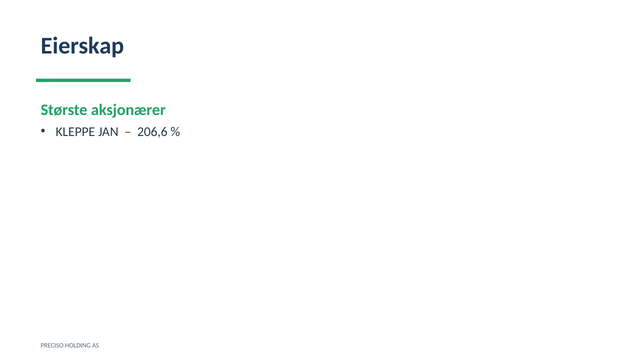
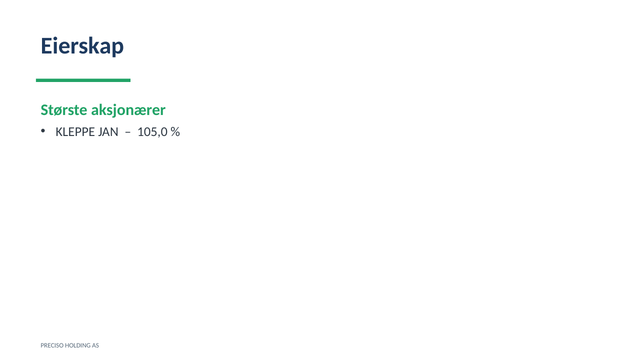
206,6: 206,6 -> 105,0
